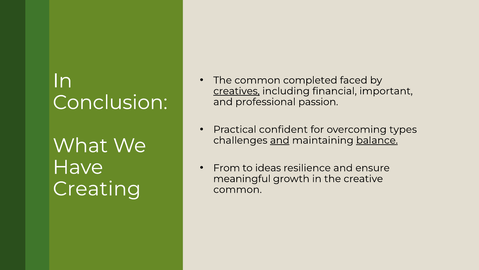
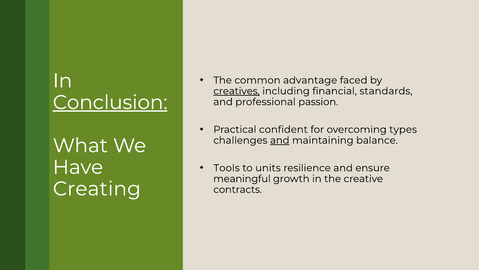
completed: completed -> advantage
important: important -> standards
Conclusion underline: none -> present
balance underline: present -> none
From: From -> Tools
ideas: ideas -> units
common at (238, 189): common -> contracts
